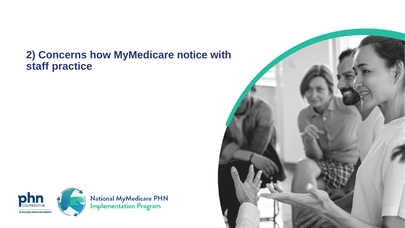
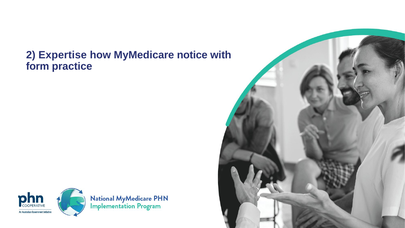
Concerns: Concerns -> Expertise
staff: staff -> form
